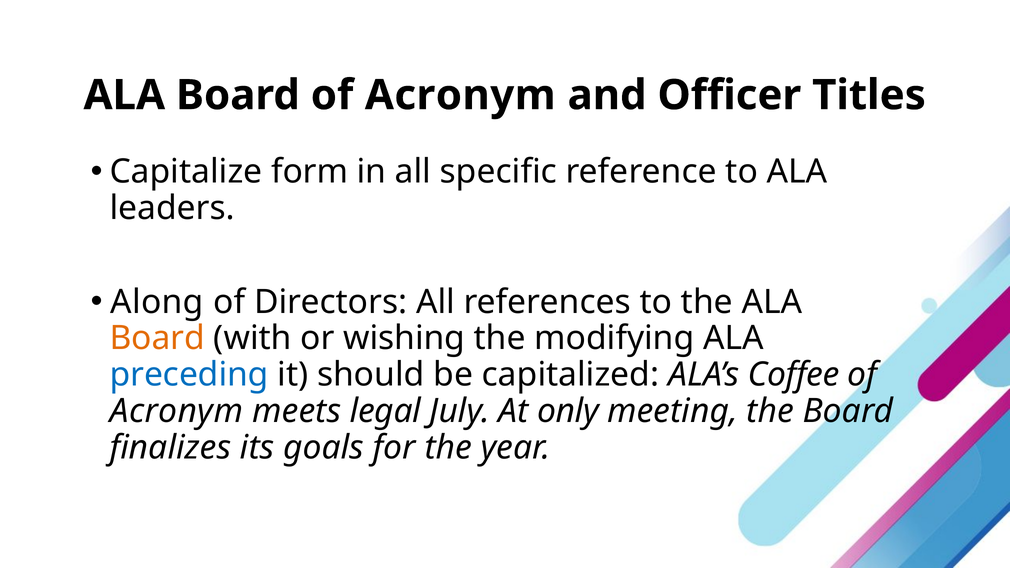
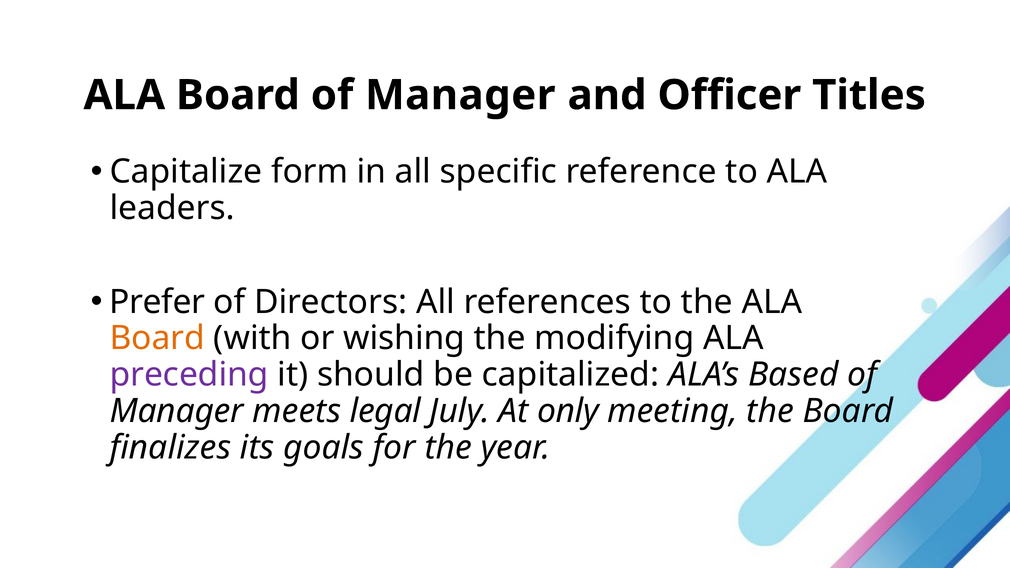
Board of Acronym: Acronym -> Manager
Along: Along -> Prefer
preceding colour: blue -> purple
Coffee: Coffee -> Based
Acronym at (176, 411): Acronym -> Manager
